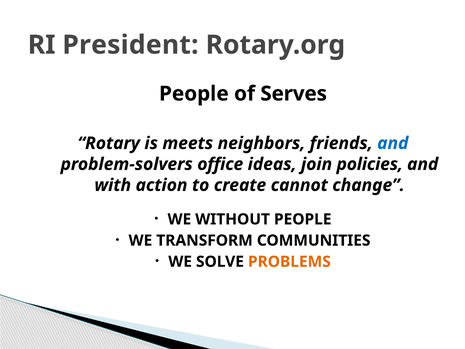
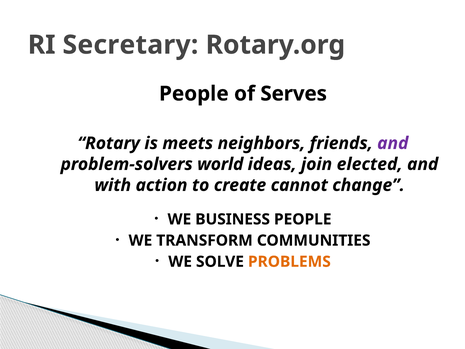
President: President -> Secretary
and at (393, 143) colour: blue -> purple
office: office -> world
policies: policies -> elected
WITHOUT: WITHOUT -> BUSINESS
